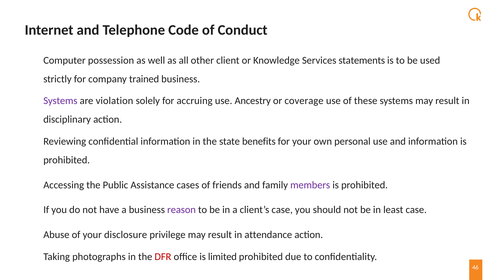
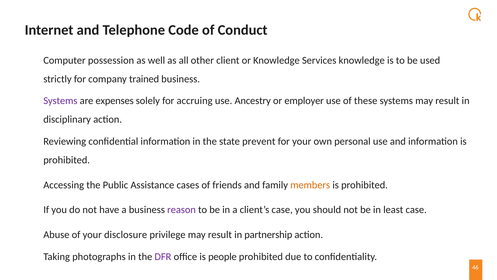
Services statements: statements -> knowledge
violation: violation -> expenses
coverage: coverage -> employer
benefits: benefits -> prevent
members colour: purple -> orange
attendance: attendance -> partnership
DFR colour: red -> purple
limited: limited -> people
